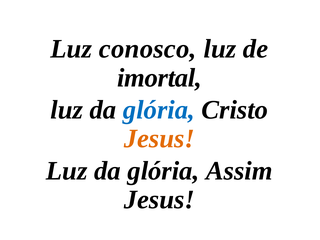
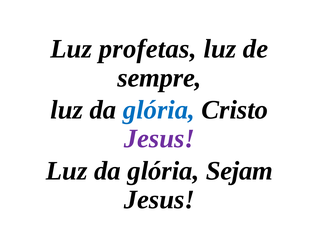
conosco: conosco -> profetas
imortal: imortal -> sempre
Jesus at (159, 139) colour: orange -> purple
Assim: Assim -> Sejam
